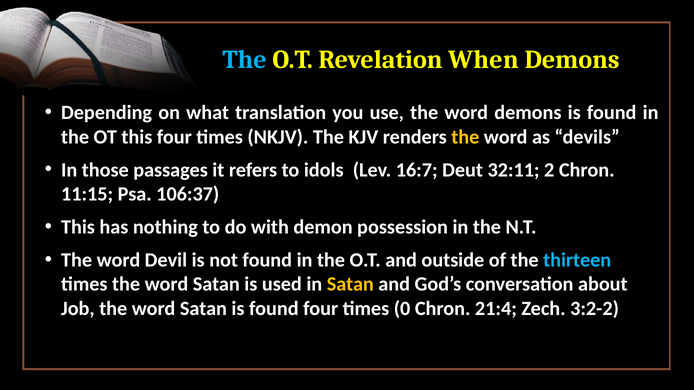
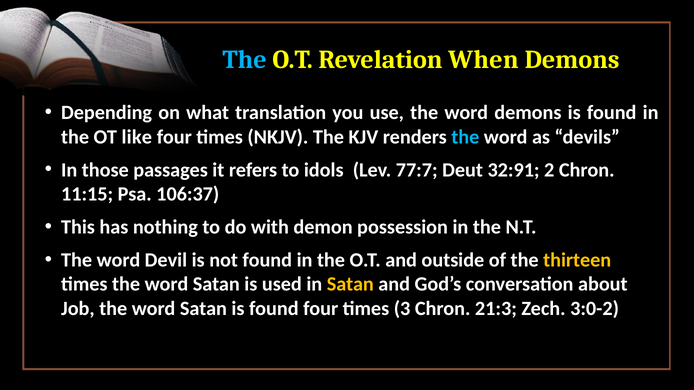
OT this: this -> like
the at (465, 137) colour: yellow -> light blue
16:7: 16:7 -> 77:7
32:11: 32:11 -> 32:91
thirteen colour: light blue -> yellow
0: 0 -> 3
21:4: 21:4 -> 21:3
3:2-2: 3:2-2 -> 3:0-2
